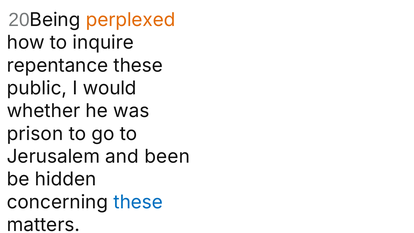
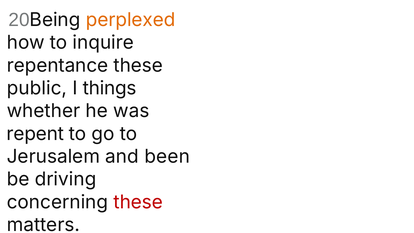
would: would -> things
prison: prison -> repent
hidden: hidden -> driving
these at (138, 202) colour: blue -> red
